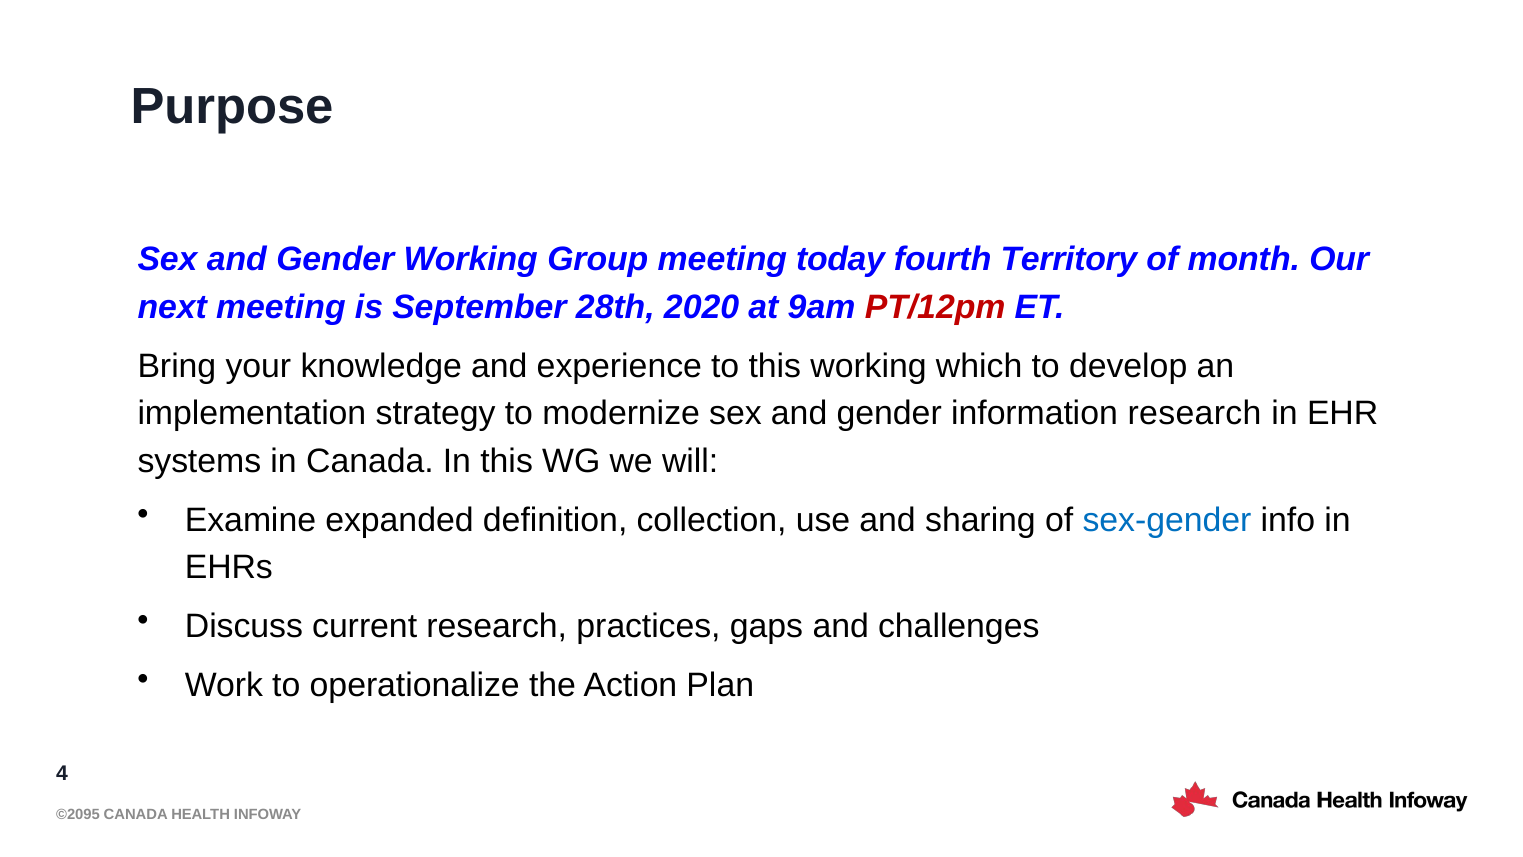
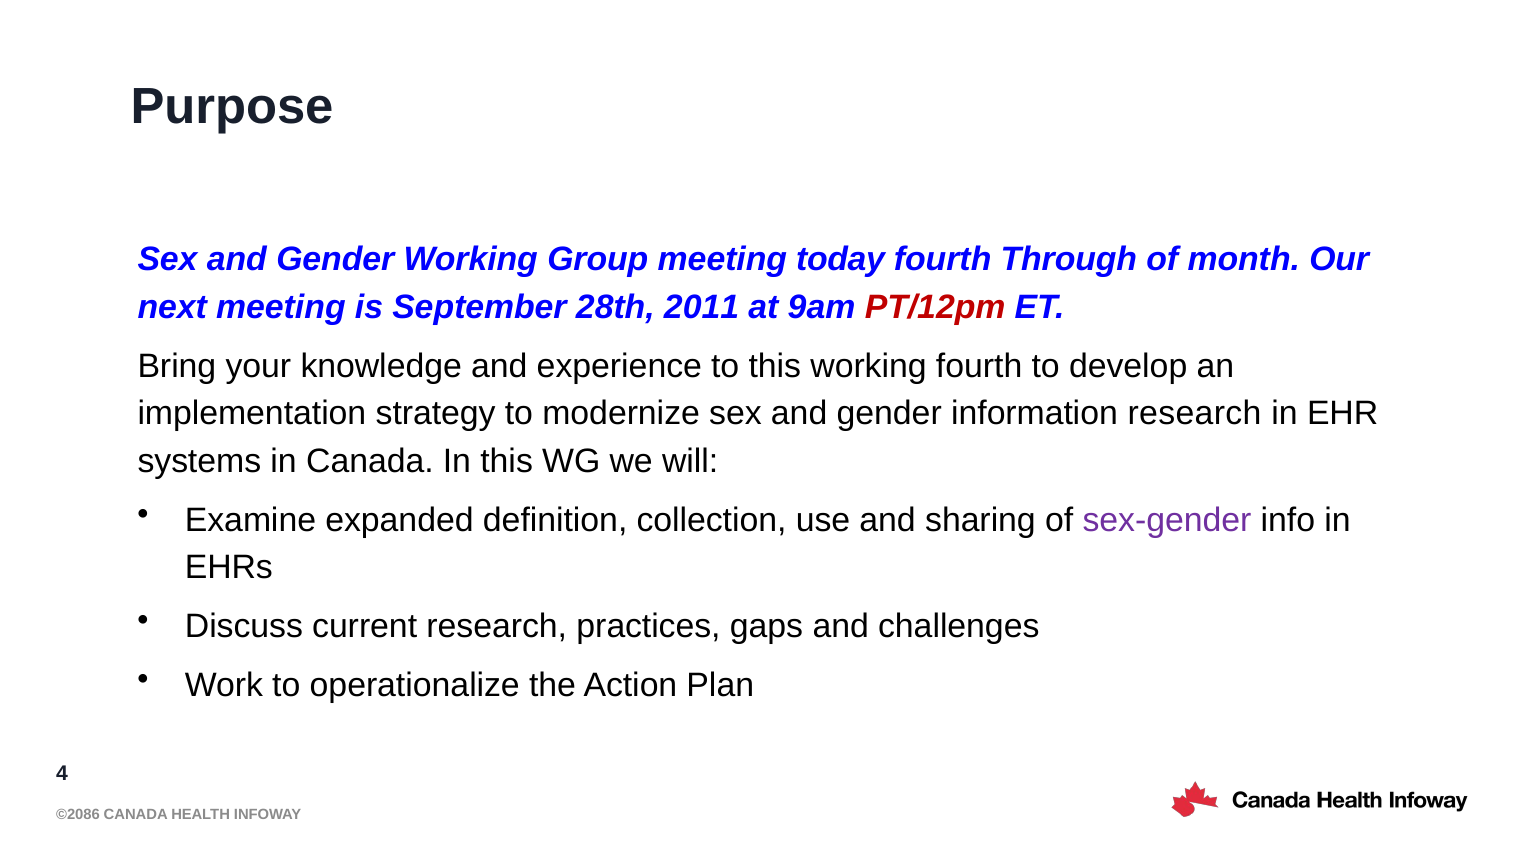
Territory: Territory -> Through
2020: 2020 -> 2011
working which: which -> fourth
sex-gender colour: blue -> purple
©2095: ©2095 -> ©2086
